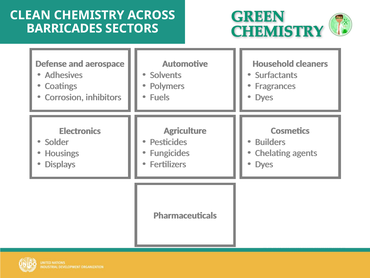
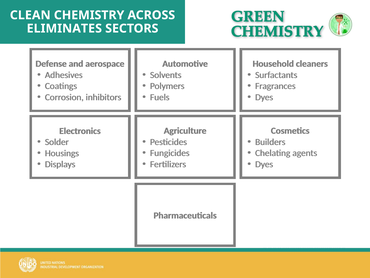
BARRICADES: BARRICADES -> ELIMINATES
